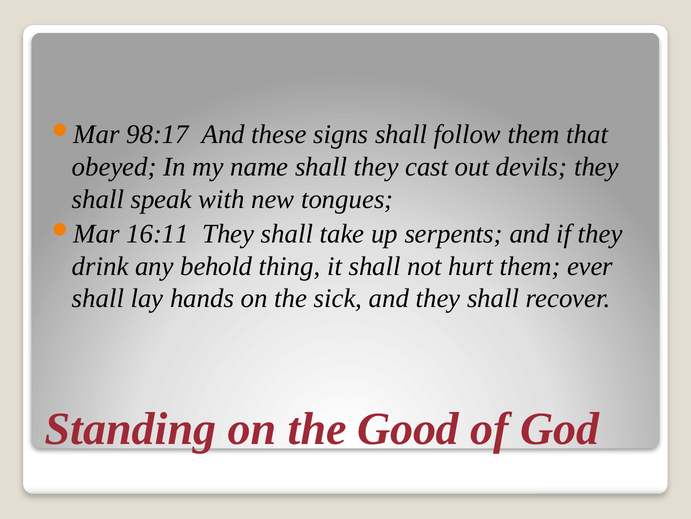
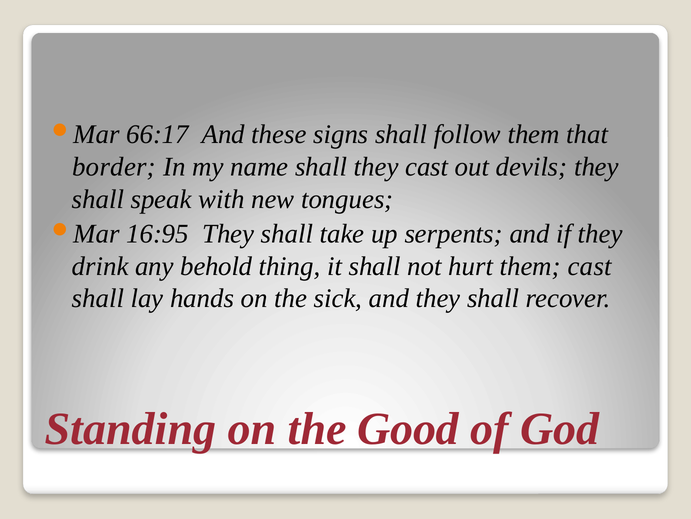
98:17: 98:17 -> 66:17
obeyed: obeyed -> border
16:11: 16:11 -> 16:95
them ever: ever -> cast
